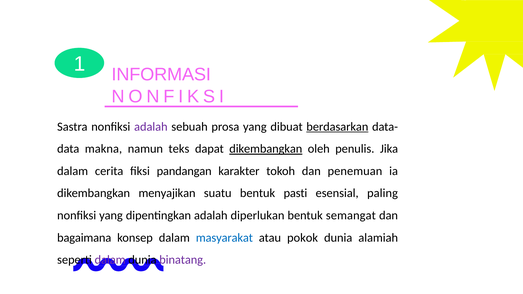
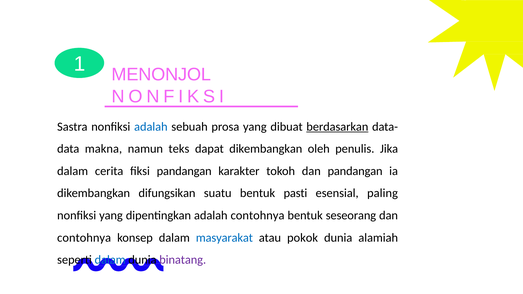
INFORMASI: INFORMASI -> MENONJOL
adalah at (151, 127) colour: purple -> blue
dikembangkan at (266, 149) underline: present -> none
dan penemuan: penemuan -> pandangan
menyajikan: menyajikan -> difungsikan
adalah diperlukan: diperlukan -> contohnya
semangat: semangat -> seseorang
bagaimana at (84, 238): bagaimana -> contohnya
dalam at (110, 260) colour: purple -> blue
